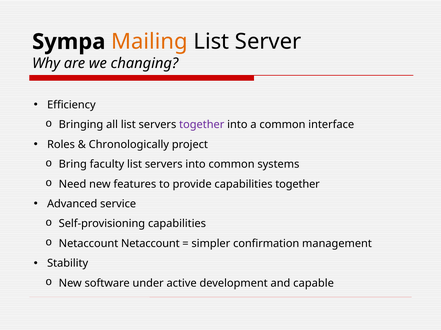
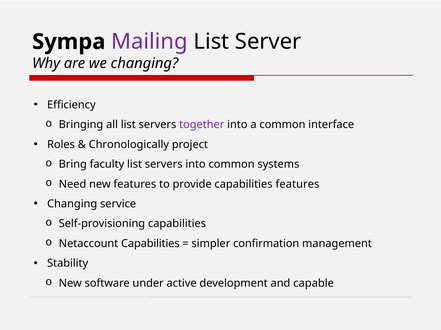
Mailing colour: orange -> purple
capabilities together: together -> features
Advanced at (72, 204): Advanced -> Changing
Netaccount Netaccount: Netaccount -> Capabilities
